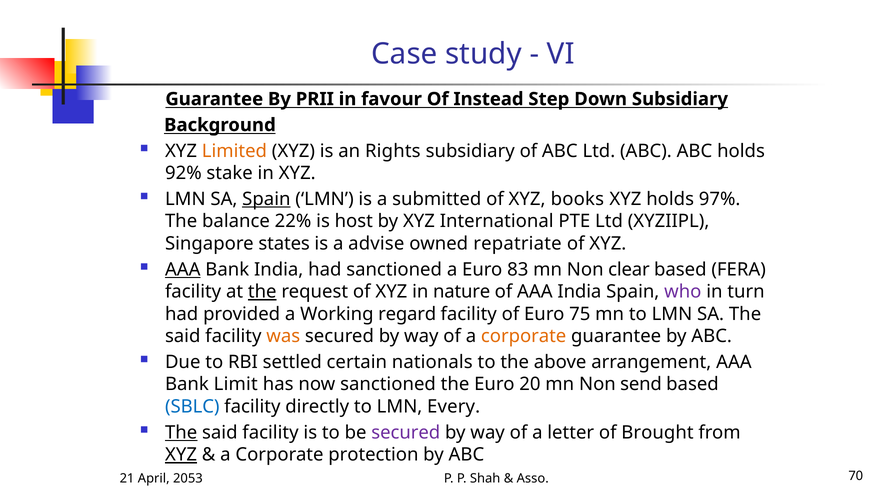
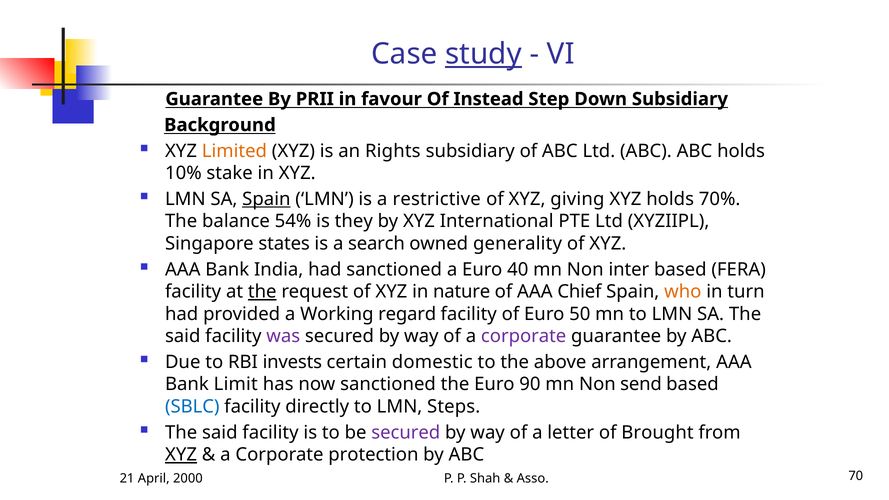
study underline: none -> present
92%: 92% -> 10%
submitted: submitted -> restrictive
books: books -> giving
97%: 97% -> 70%
22%: 22% -> 54%
host: host -> they
advise: advise -> search
repatriate: repatriate -> generality
AAA at (183, 270) underline: present -> none
83: 83 -> 40
clear: clear -> inter
AAA India: India -> Chief
who colour: purple -> orange
75: 75 -> 50
was colour: orange -> purple
corporate at (524, 336) colour: orange -> purple
settled: settled -> invests
nationals: nationals -> domestic
20: 20 -> 90
Every: Every -> Steps
The at (181, 433) underline: present -> none
2053: 2053 -> 2000
